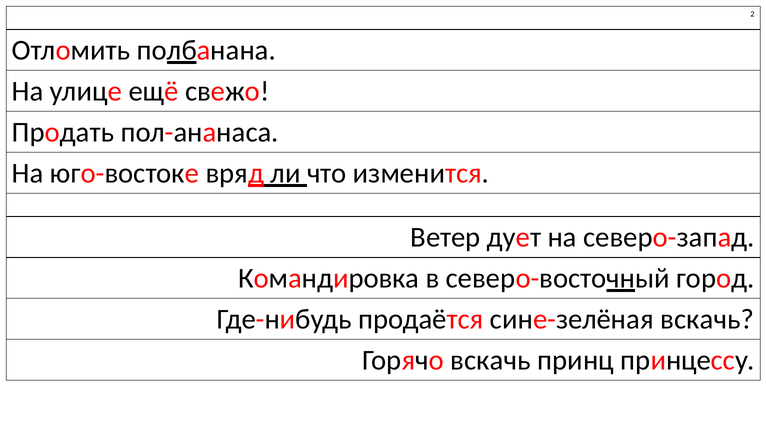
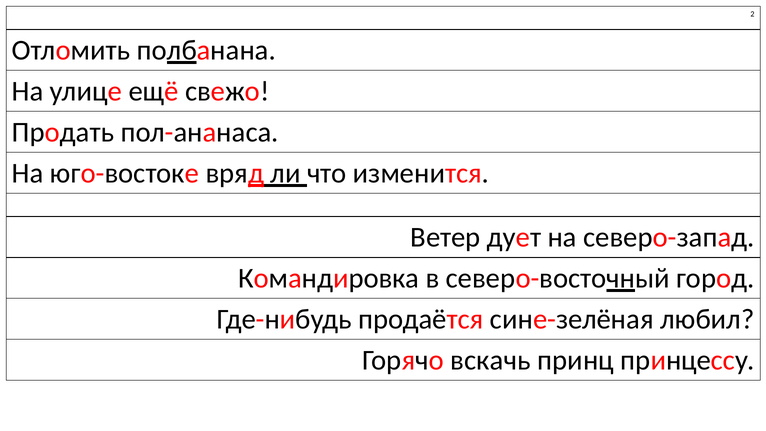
сине-зелёная вскачь: вскачь -> любил
